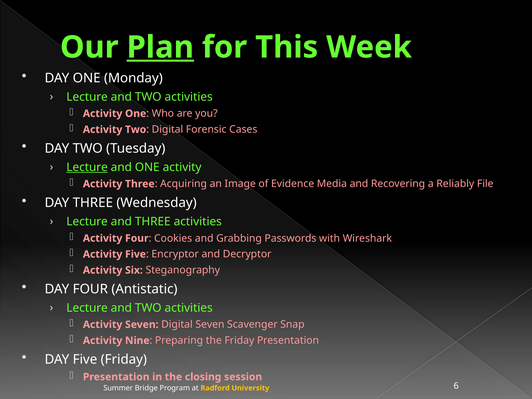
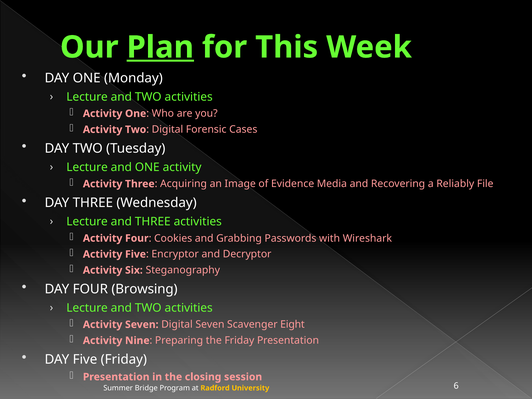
Lecture at (87, 167) underline: present -> none
Antistatic: Antistatic -> Browsing
Snap: Snap -> Eight
